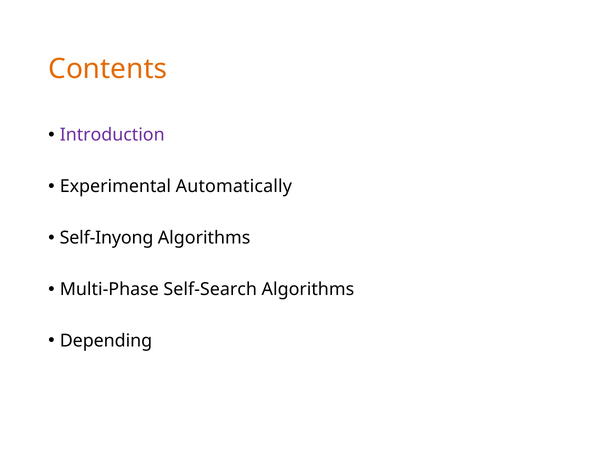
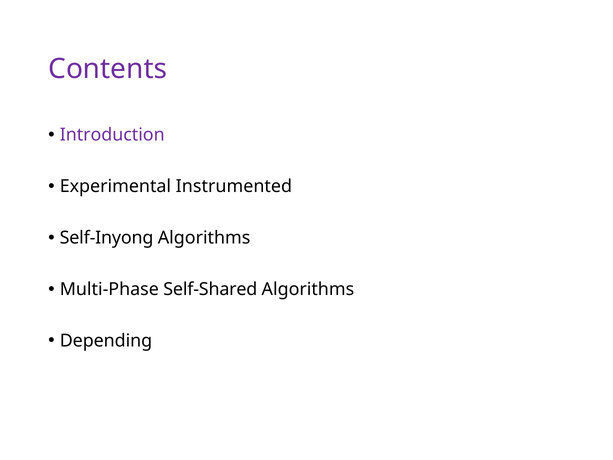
Contents colour: orange -> purple
Automatically: Automatically -> Instrumented
Self-Search: Self-Search -> Self-Shared
